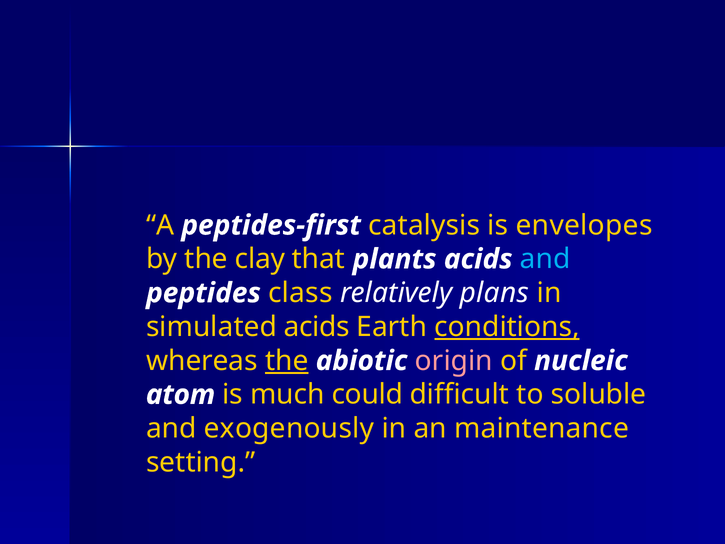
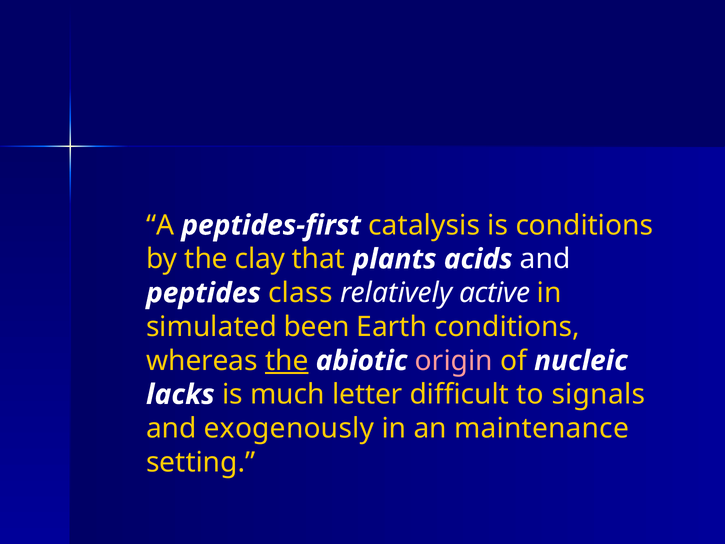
is envelopes: envelopes -> conditions
and at (545, 259) colour: light blue -> white
plans: plans -> active
simulated acids: acids -> been
conditions at (507, 327) underline: present -> none
atom: atom -> lacks
could: could -> letter
soluble: soluble -> signals
